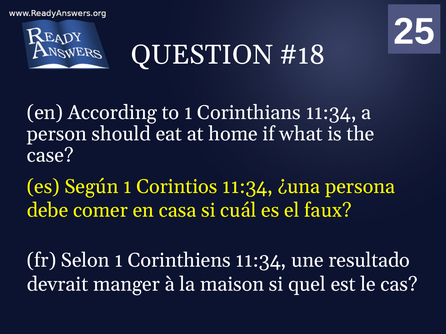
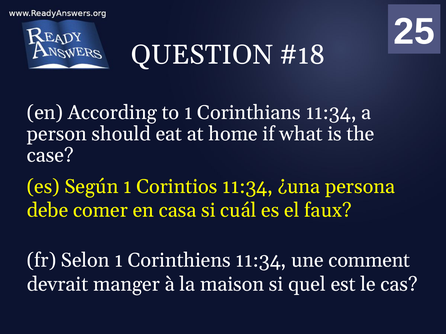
resultado: resultado -> comment
